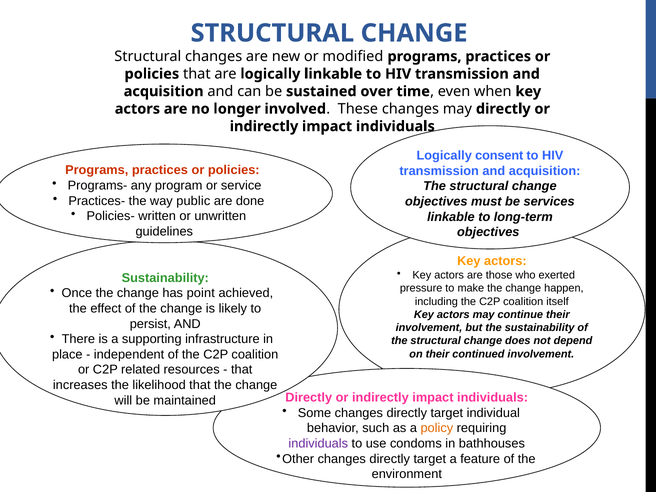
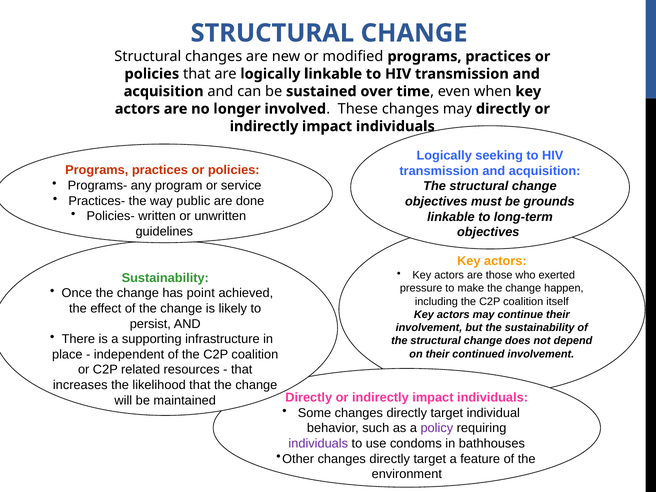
consent: consent -> seeking
services: services -> grounds
policy colour: orange -> purple
